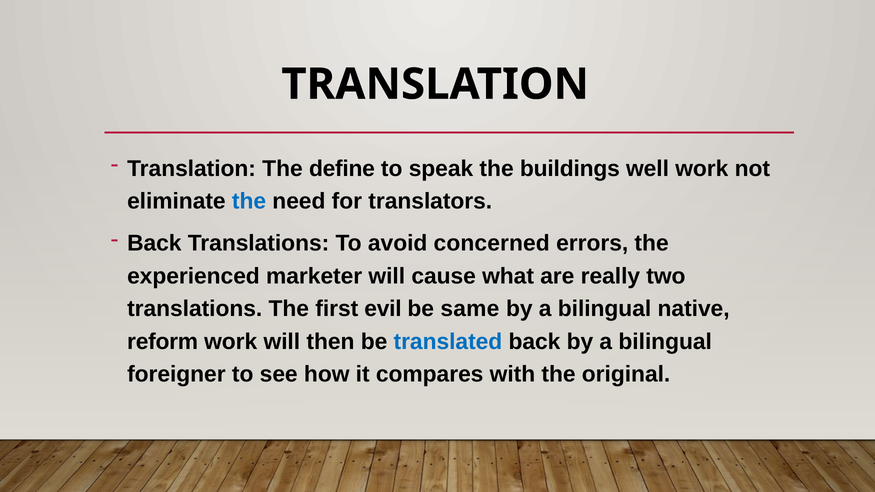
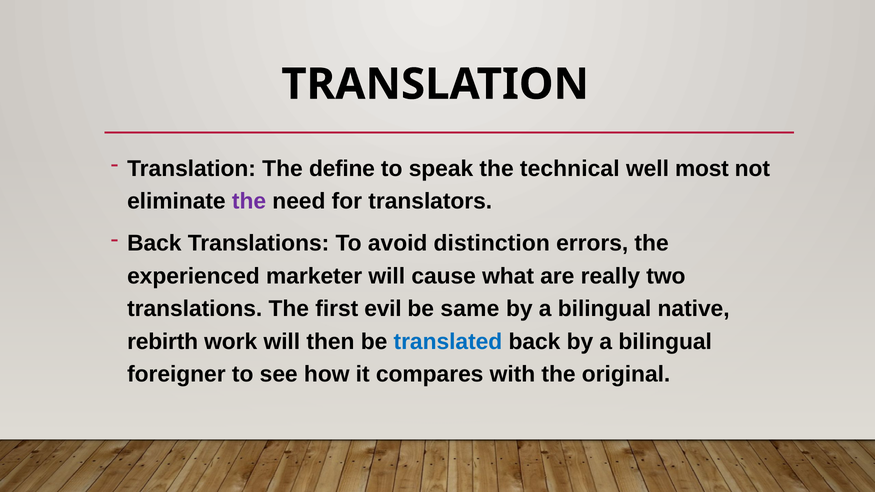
buildings: buildings -> technical
well work: work -> most
the at (249, 201) colour: blue -> purple
concerned: concerned -> distinction
reform: reform -> rebirth
